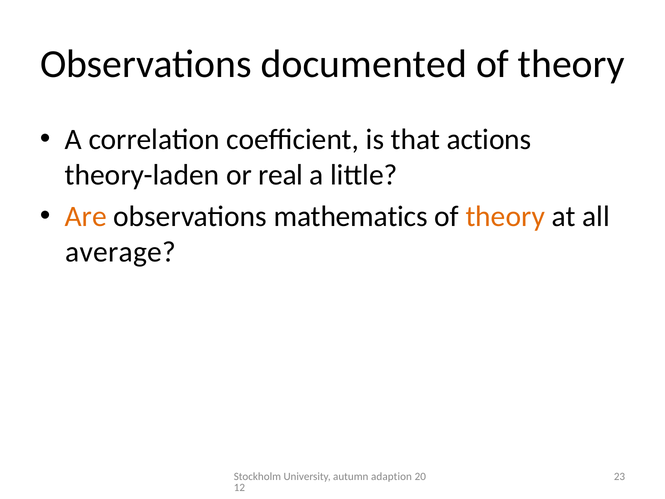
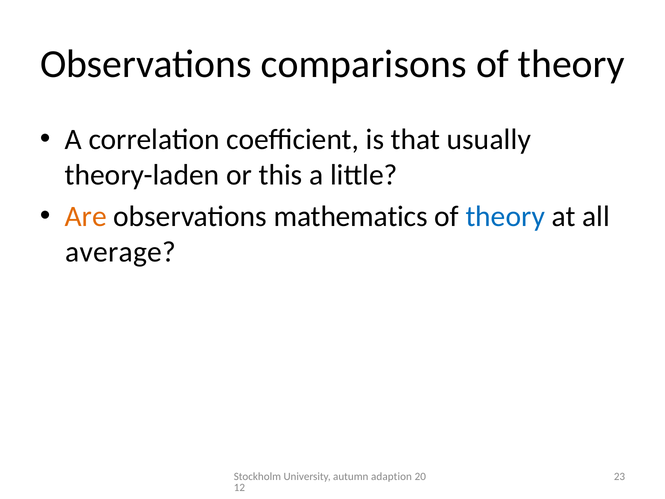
documented: documented -> comparisons
actions: actions -> usually
real: real -> this
theory at (505, 216) colour: orange -> blue
